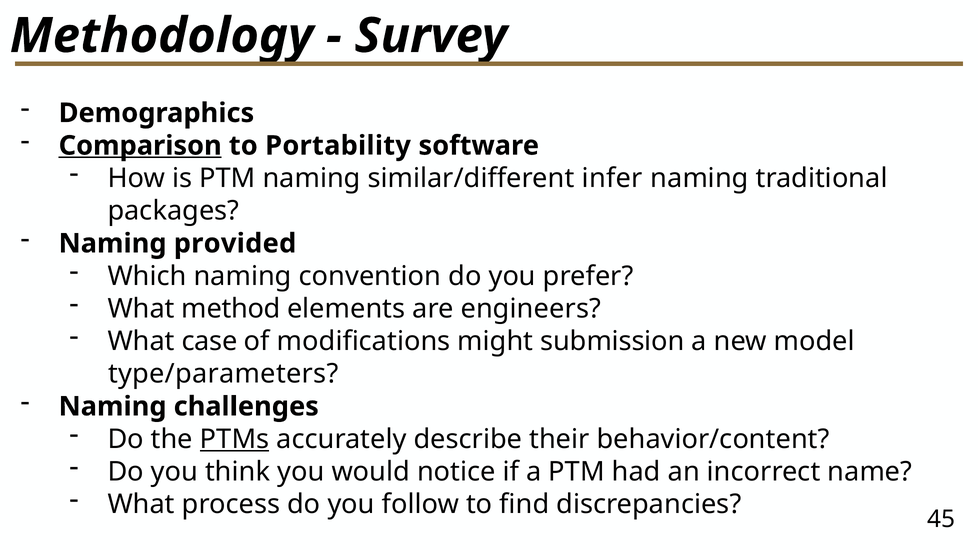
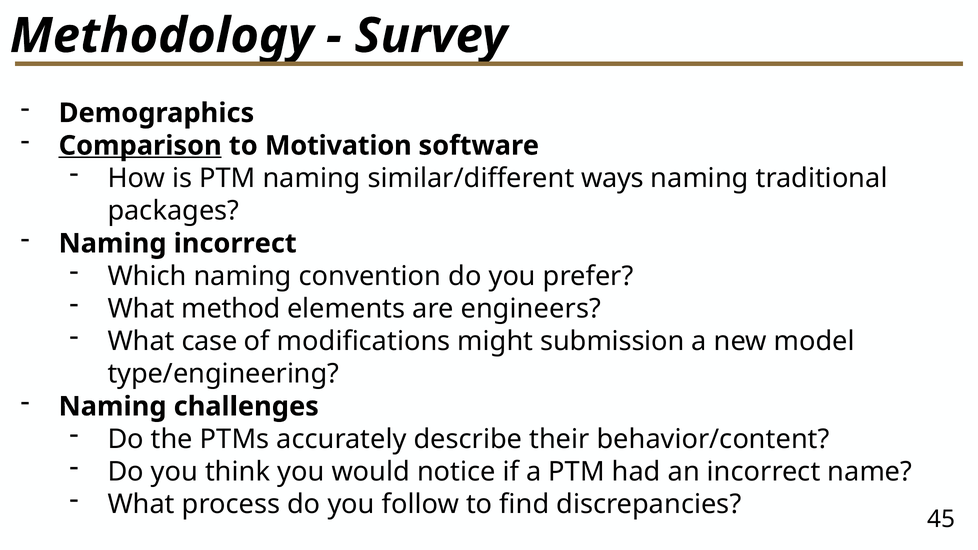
Portability: Portability -> Motivation
infer: infer -> ways
Naming provided: provided -> incorrect
type/parameters: type/parameters -> type/engineering
PTMs underline: present -> none
